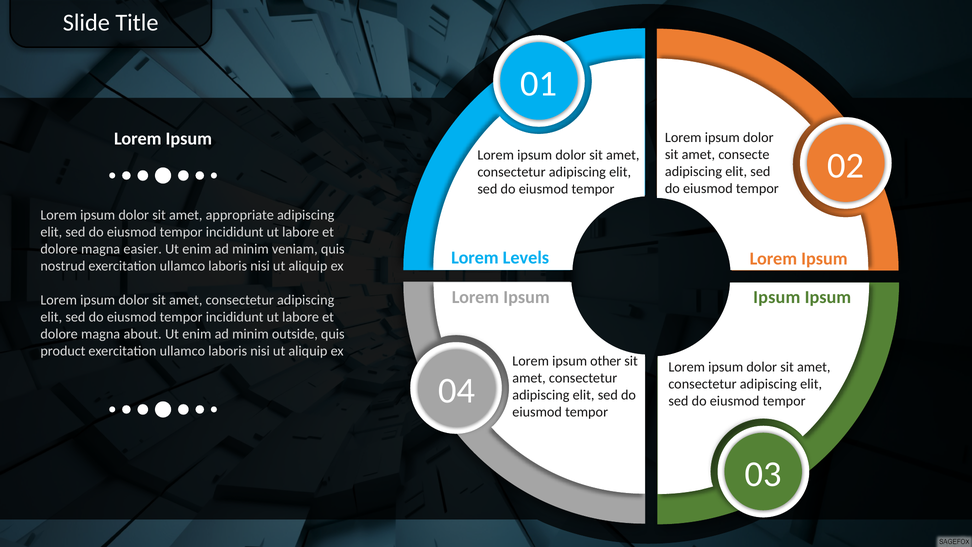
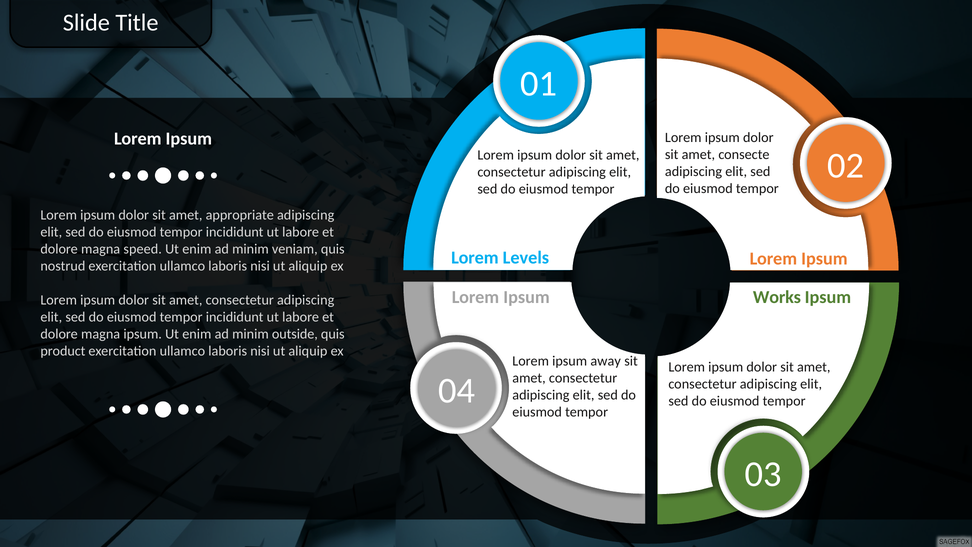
easier: easier -> speed
Ipsum at (777, 297): Ipsum -> Works
magna about: about -> ipsum
other: other -> away
